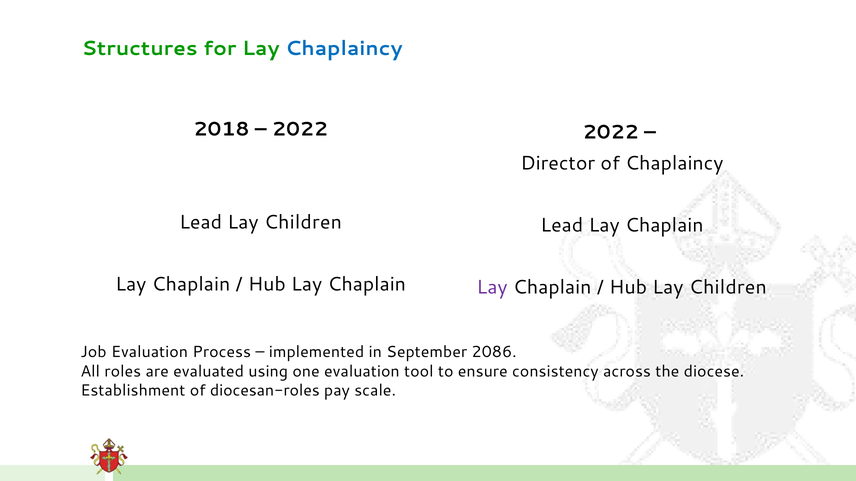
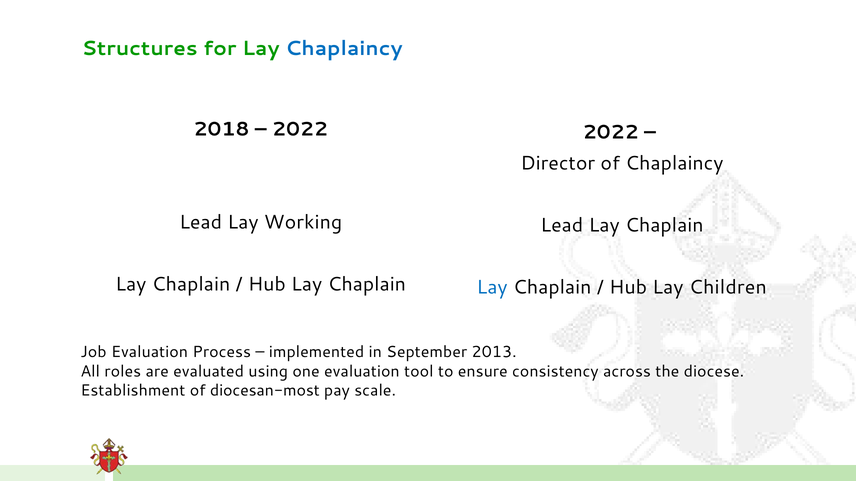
Lead Lay Children: Children -> Working
Lay at (492, 288) colour: purple -> blue
2086: 2086 -> 2013
diocesan-roles: diocesan-roles -> diocesan-most
